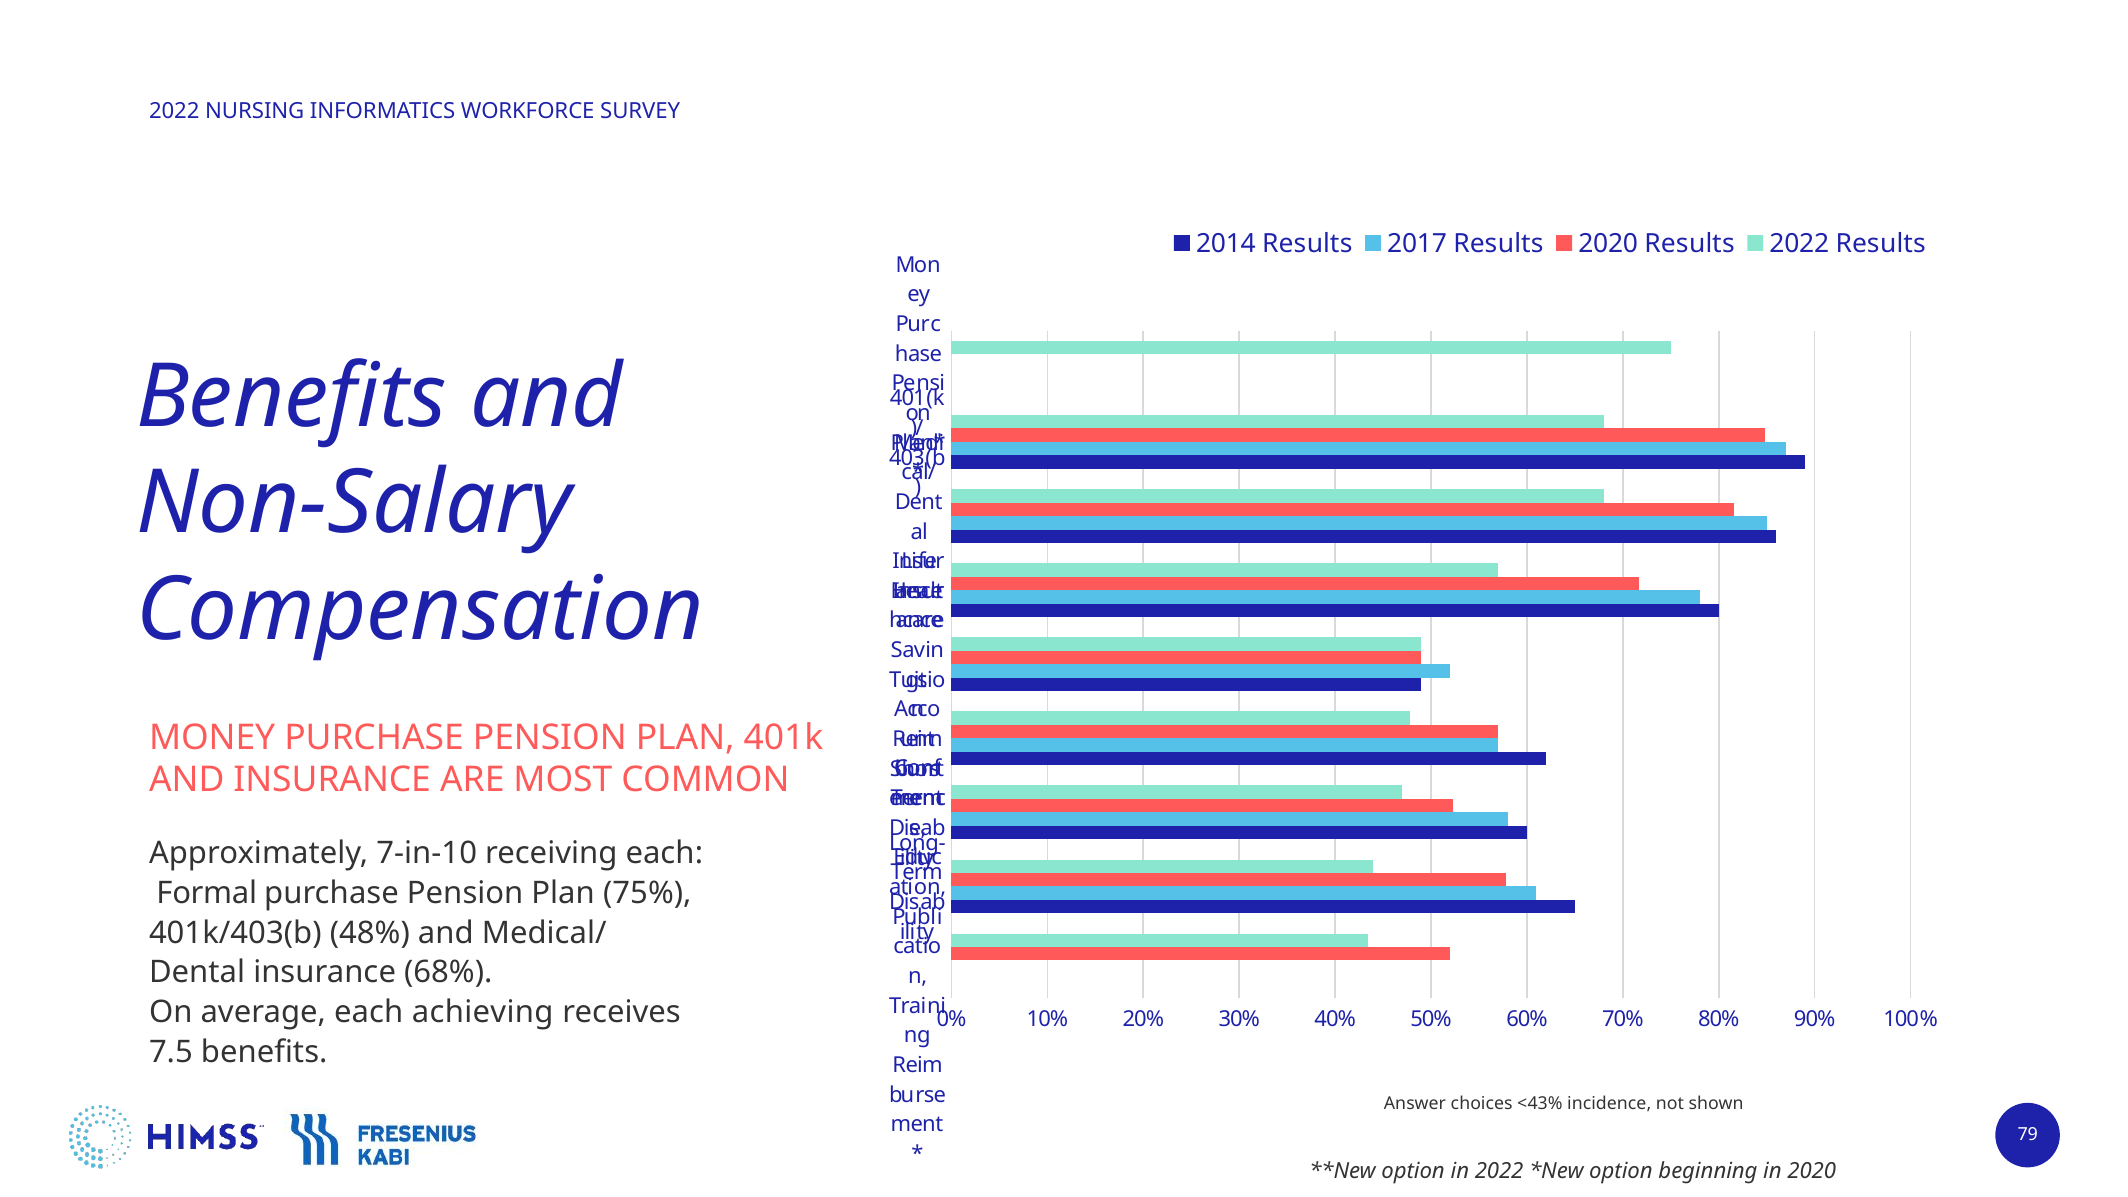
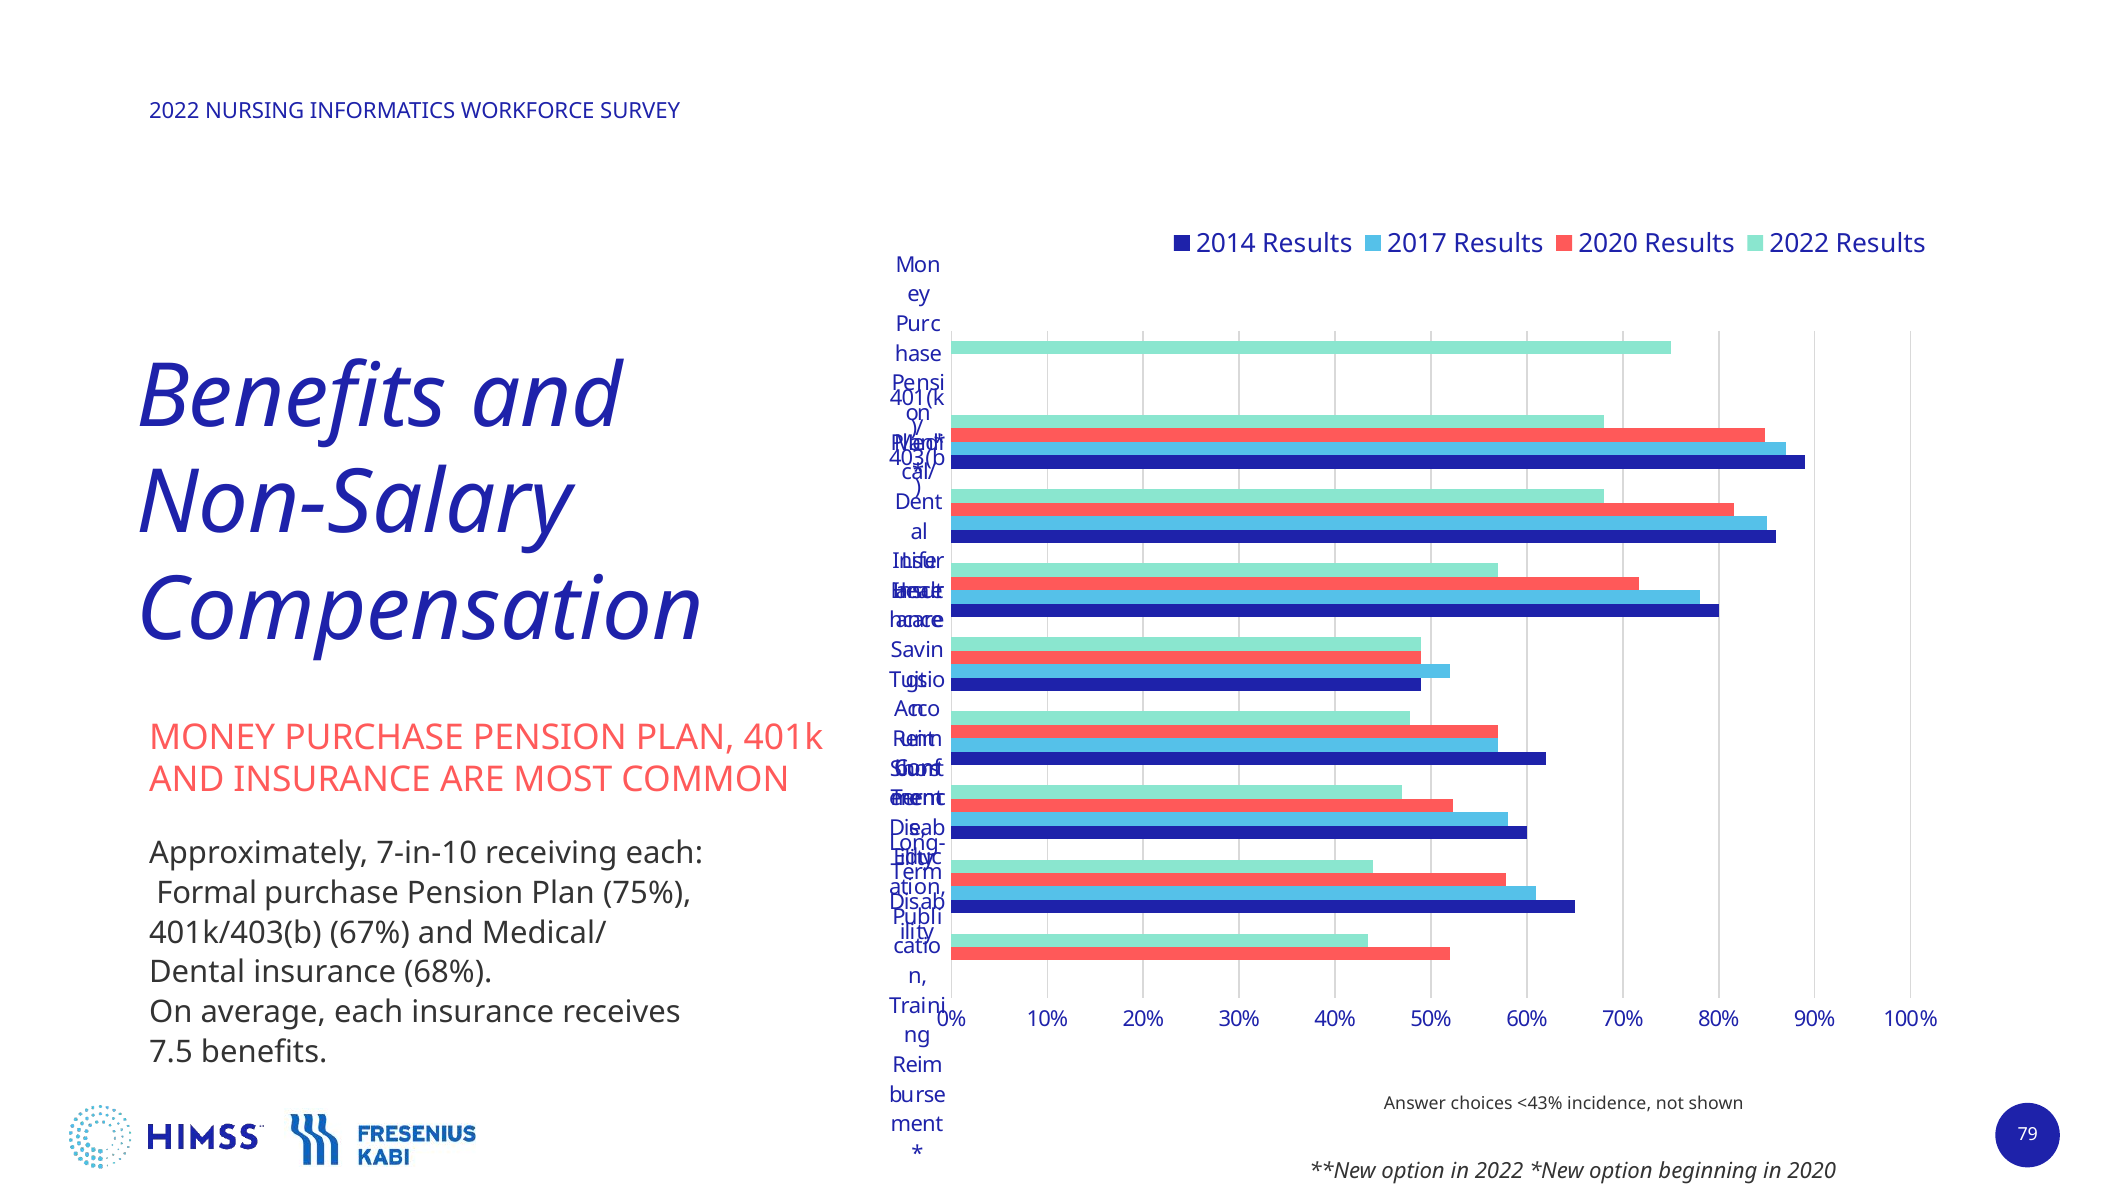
48%: 48% -> 67%
each achieving: achieving -> insurance
